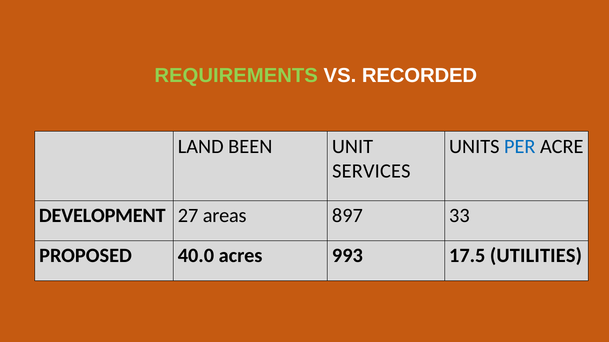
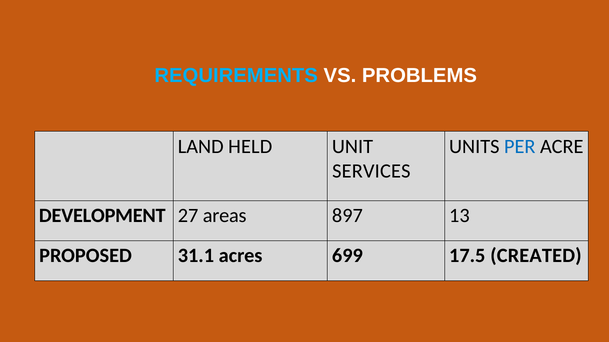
REQUIREMENTS colour: light green -> light blue
RECORDED: RECORDED -> PROBLEMS
BEEN: BEEN -> HELD
33: 33 -> 13
40.0: 40.0 -> 31.1
993: 993 -> 699
UTILITIES: UTILITIES -> CREATED
